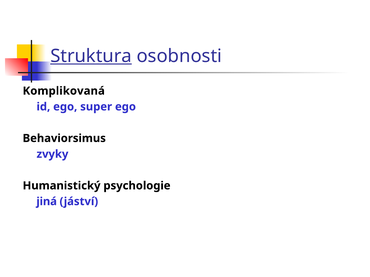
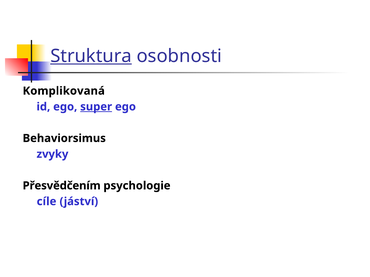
super underline: none -> present
Humanistický: Humanistický -> Přesvědčením
jiná: jiná -> cíle
